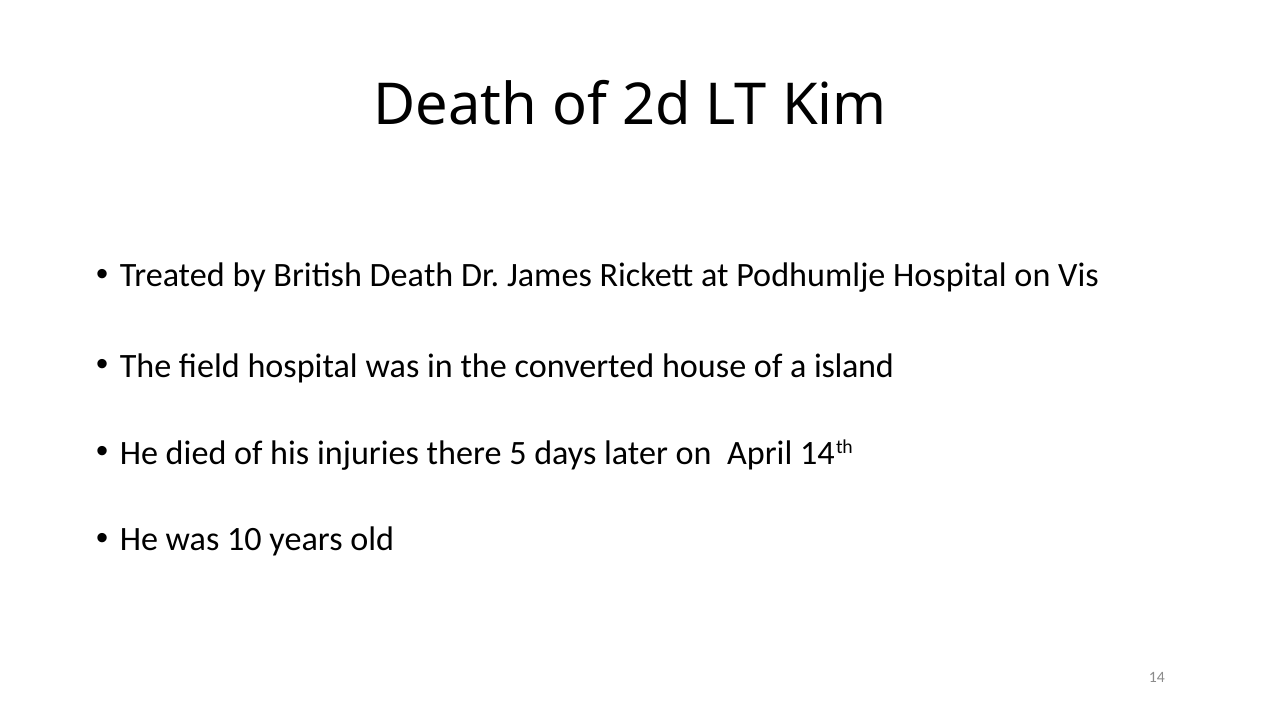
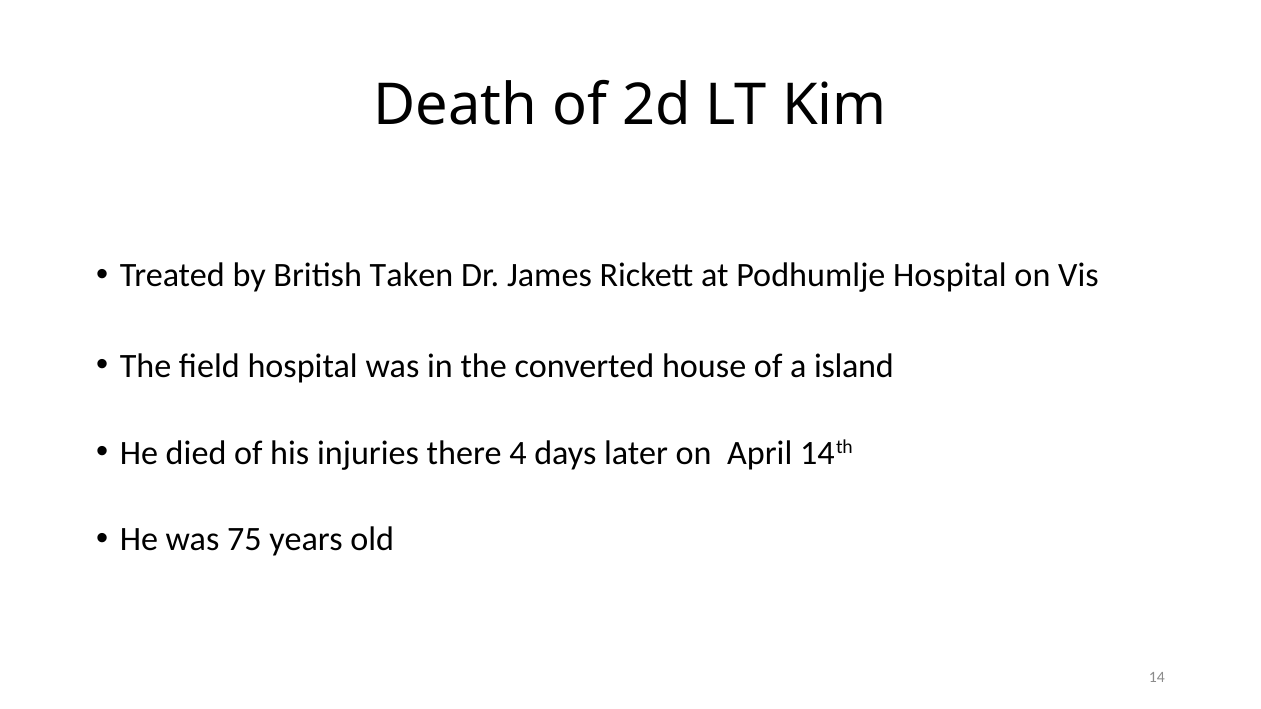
British Death: Death -> Taken
5: 5 -> 4
10: 10 -> 75
